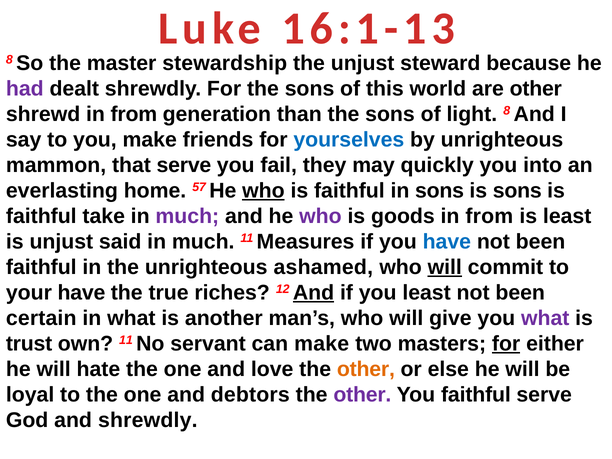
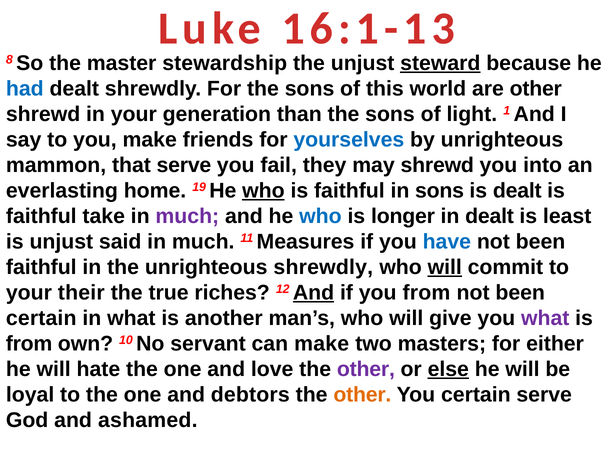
steward underline: none -> present
had colour: purple -> blue
shrewd in from: from -> your
light 8: 8 -> 1
may quickly: quickly -> shrewd
57: 57 -> 19
is sons: sons -> dealt
who at (320, 216) colour: purple -> blue
goods: goods -> longer
from at (489, 216): from -> dealt
unrighteous ashamed: ashamed -> shrewdly
your have: have -> their
you least: least -> from
trust at (29, 344): trust -> from
own 11: 11 -> 10
for at (506, 344) underline: present -> none
other at (366, 369) colour: orange -> purple
else underline: none -> present
other at (362, 395) colour: purple -> orange
You faithful: faithful -> certain
and shrewdly: shrewdly -> ashamed
